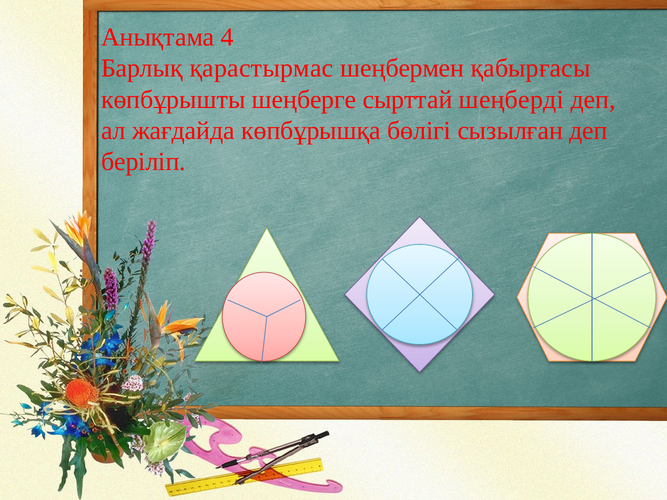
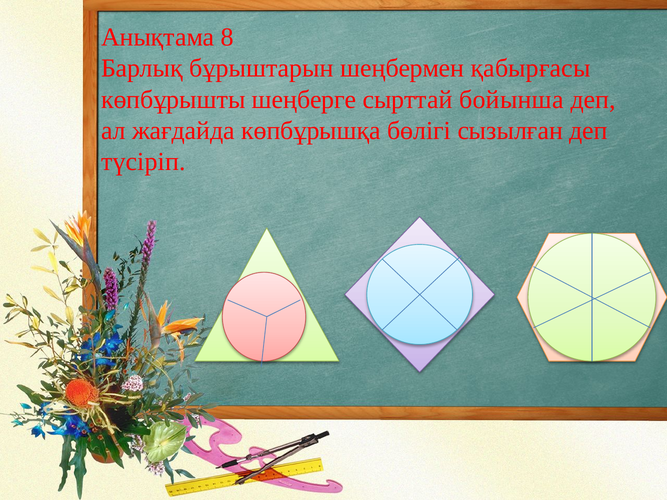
4: 4 -> 8
қарастырмас: қарастырмас -> бұрыштарын
шеңберді: шеңберді -> бойынша
беріліп: беріліп -> түсіріп
